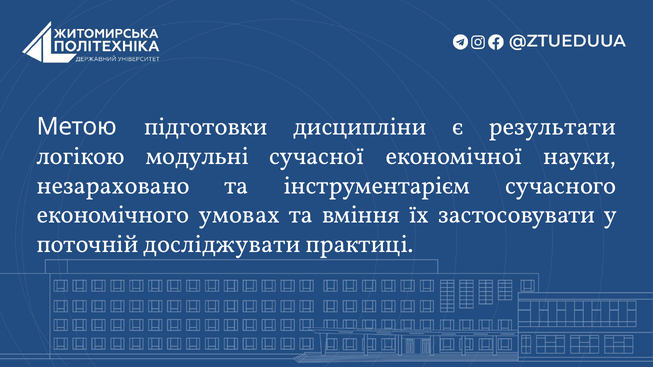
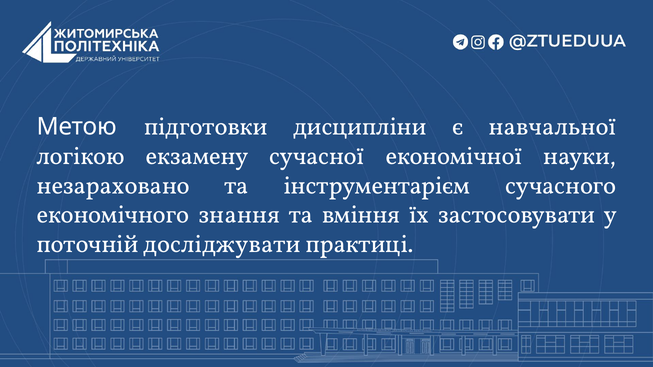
результати: результати -> навчальної
модульні: модульні -> екзамену
умовах: умовах -> знання
